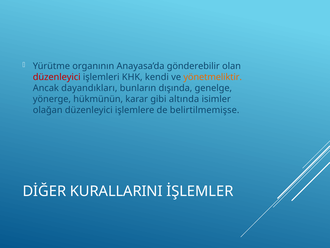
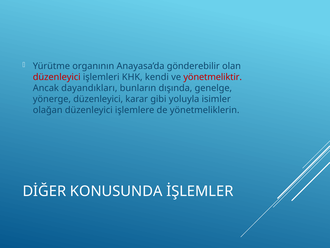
yönetmeliktir colour: orange -> red
yönerge hükmünün: hükmünün -> düzenleyici
altında: altında -> yoluyla
belirtilmemişse: belirtilmemişse -> yönetmeliklerin
KURALLARINI: KURALLARINI -> KONUSUNDA
